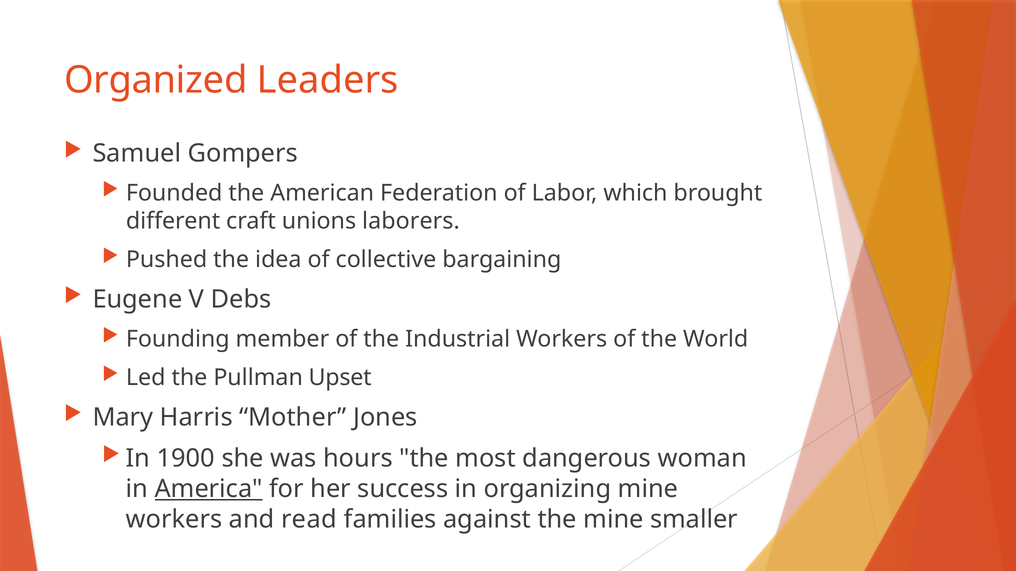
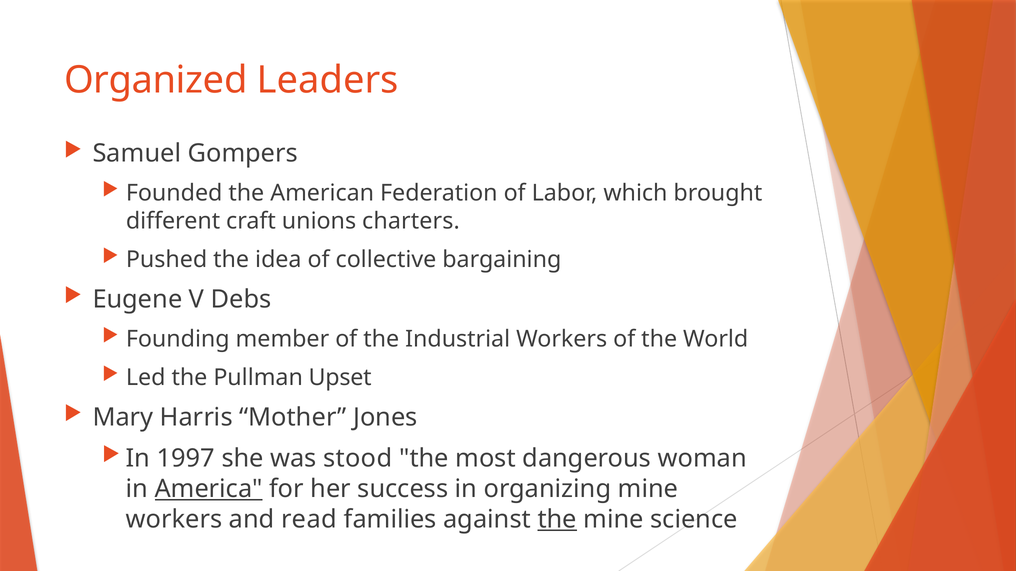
laborers: laborers -> charters
1900: 1900 -> 1997
hours: hours -> stood
the at (557, 520) underline: none -> present
smaller: smaller -> science
